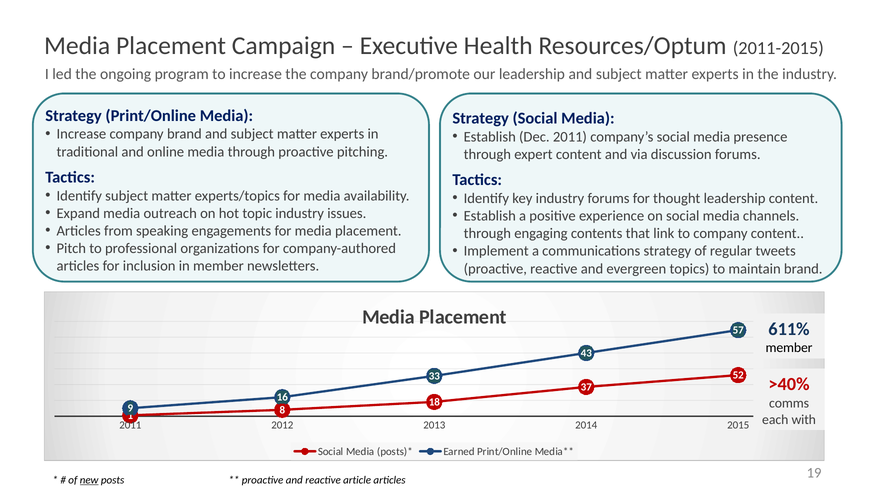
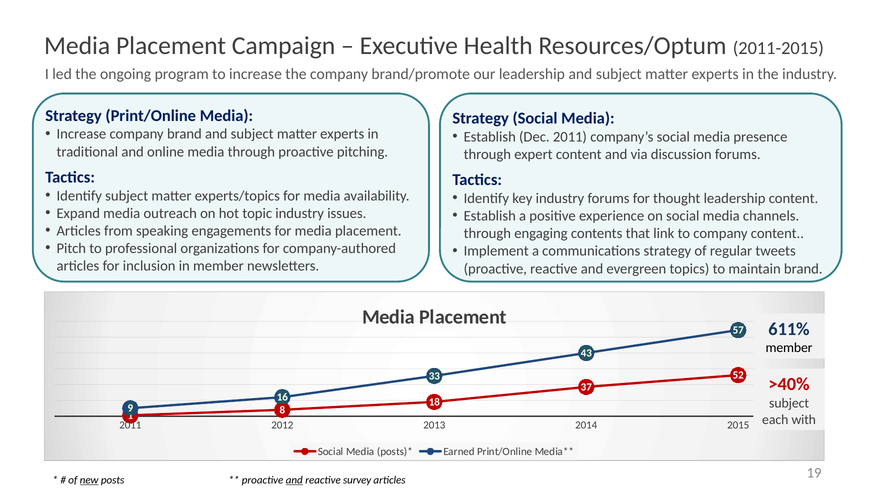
comms at (789, 403): comms -> subject
and at (294, 480) underline: none -> present
article: article -> survey
